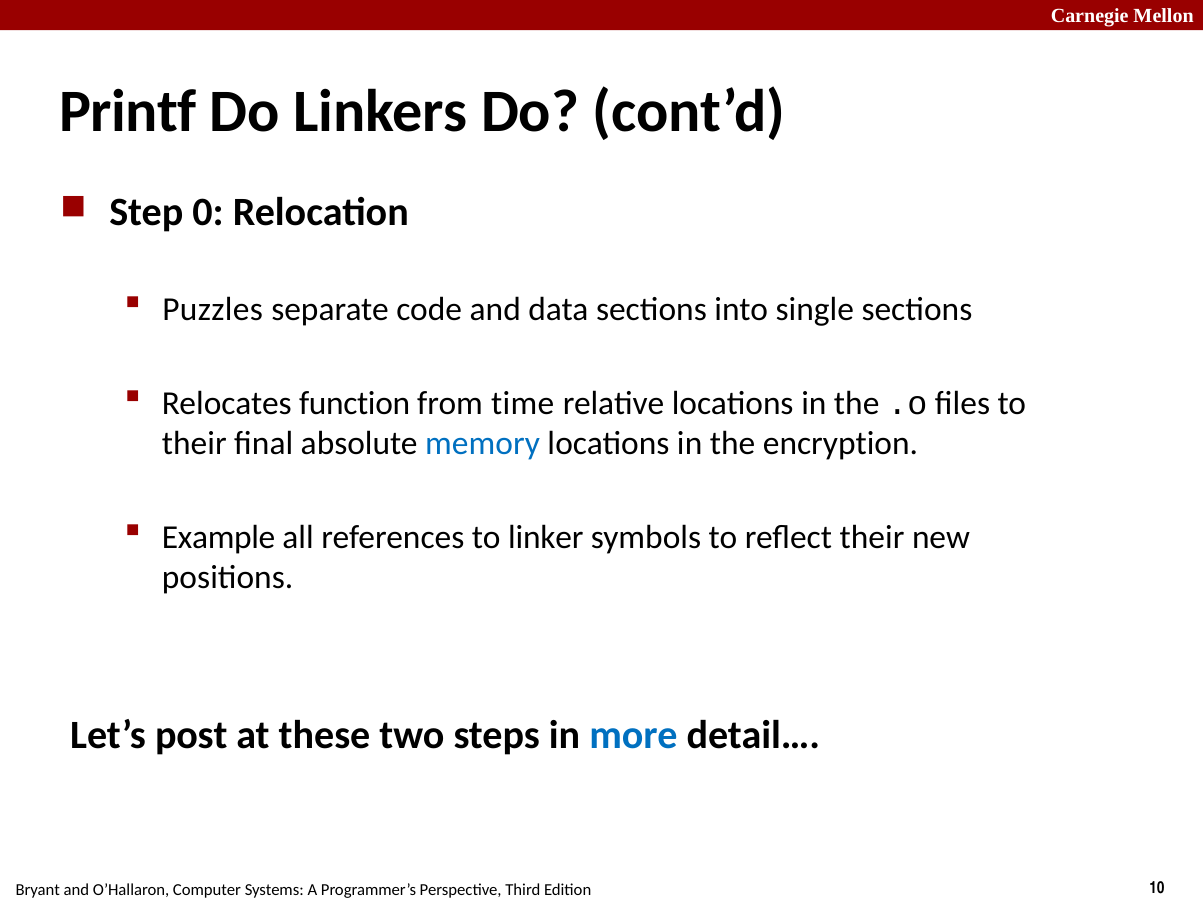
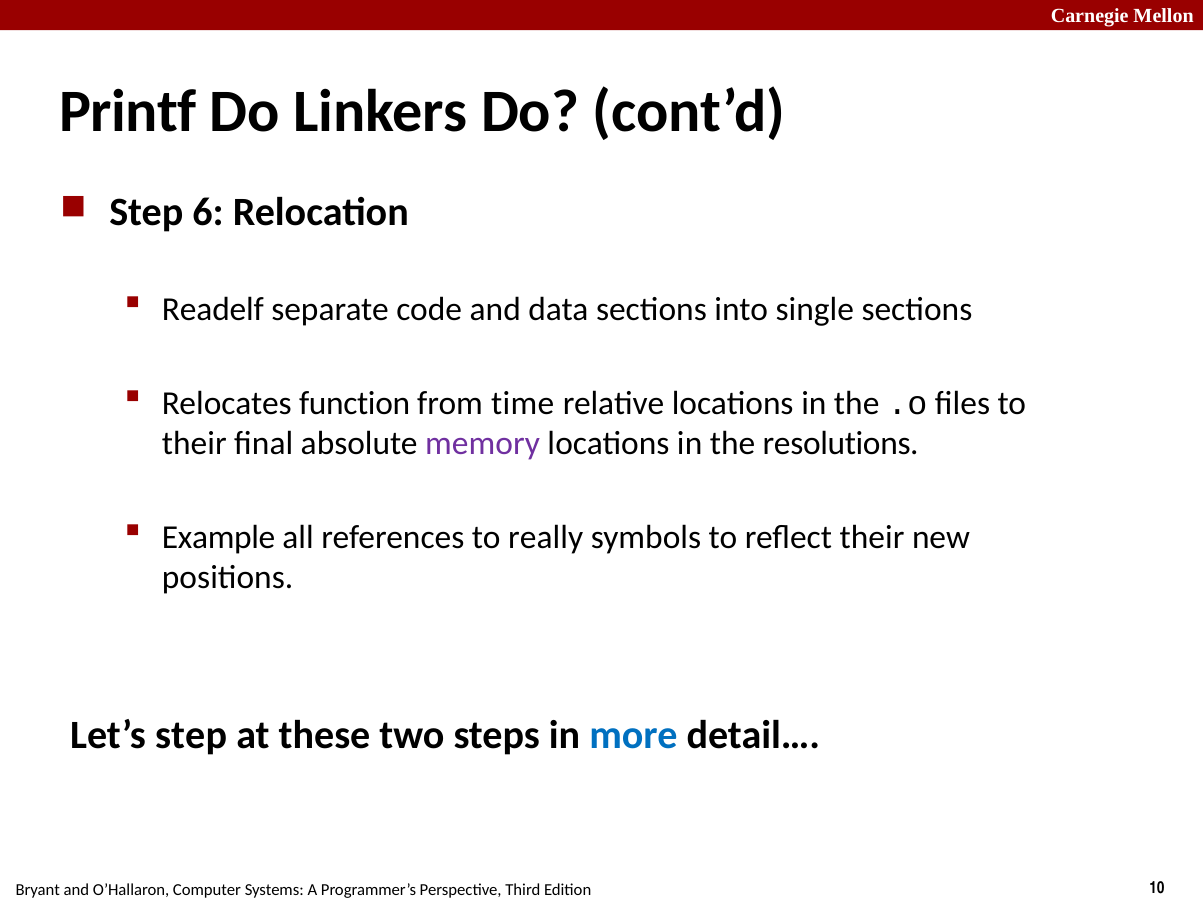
0: 0 -> 6
Puzzles: Puzzles -> Readelf
memory colour: blue -> purple
encryption: encryption -> resolutions
linker: linker -> really
Let’s post: post -> step
